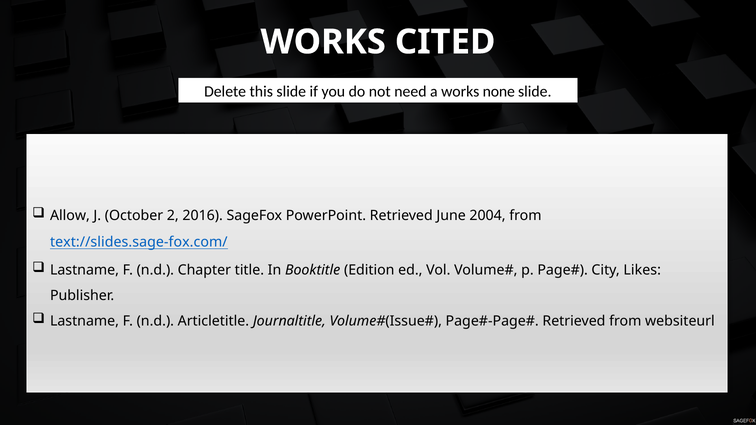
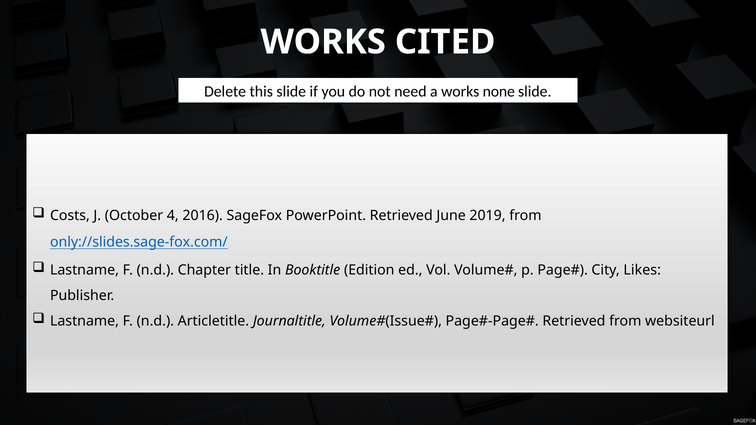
Allow: Allow -> Costs
2: 2 -> 4
2004: 2004 -> 2019
text://slides.sage-fox.com/: text://slides.sage-fox.com/ -> only://slides.sage-fox.com/
